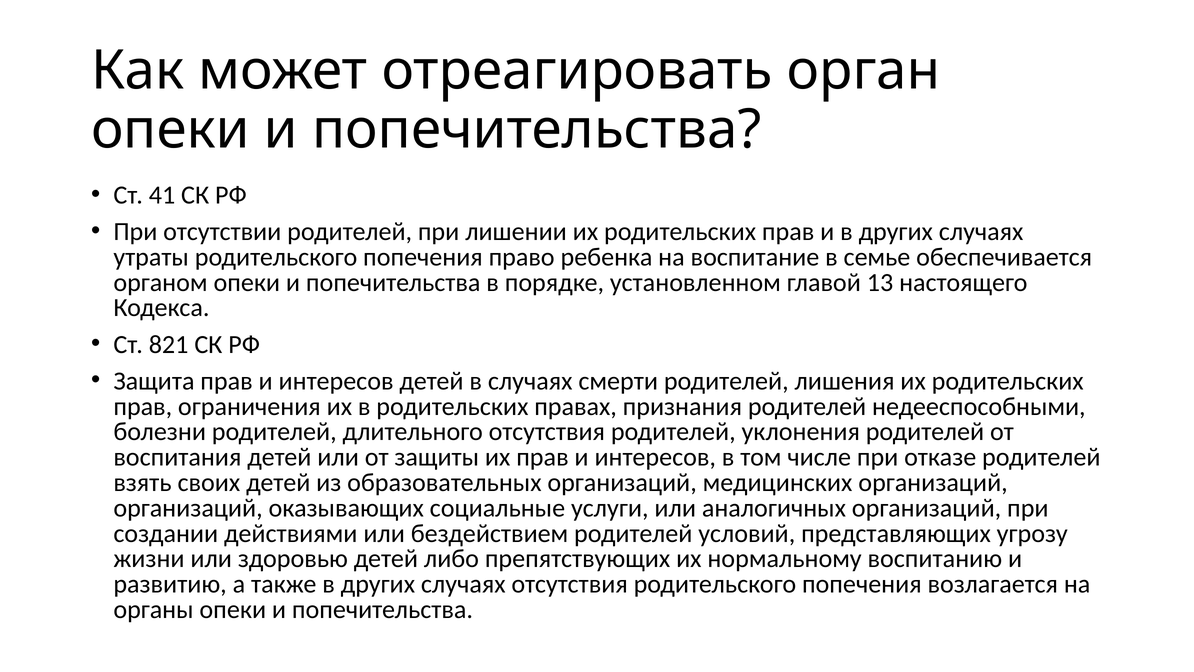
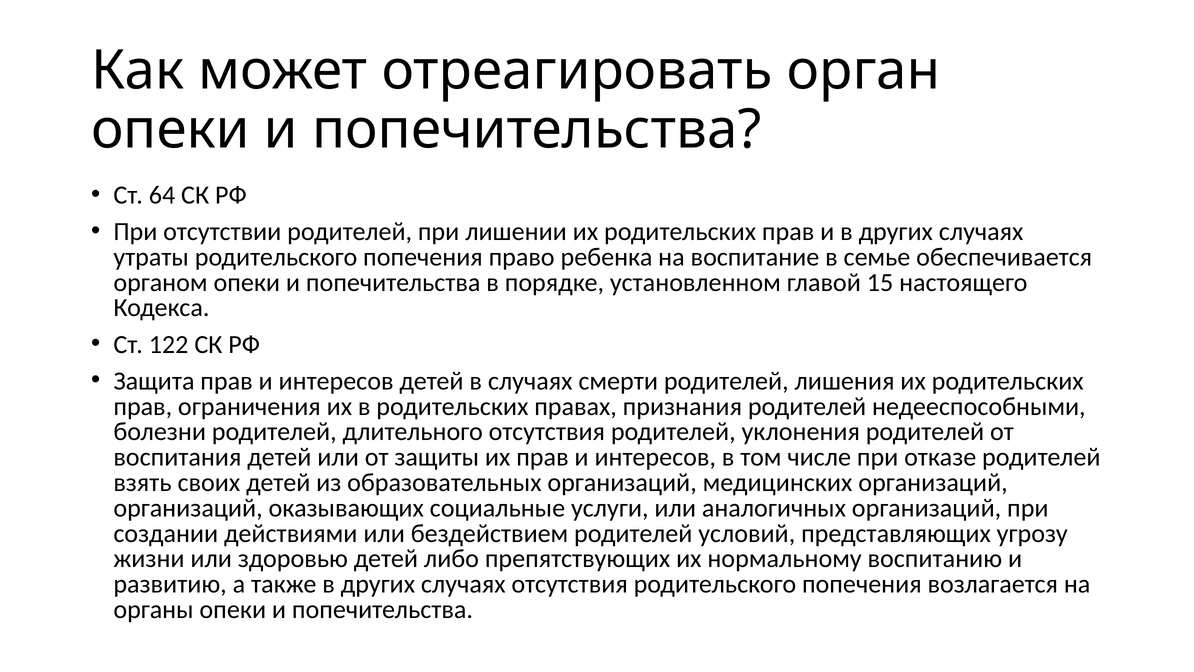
41: 41 -> 64
13: 13 -> 15
821: 821 -> 122
